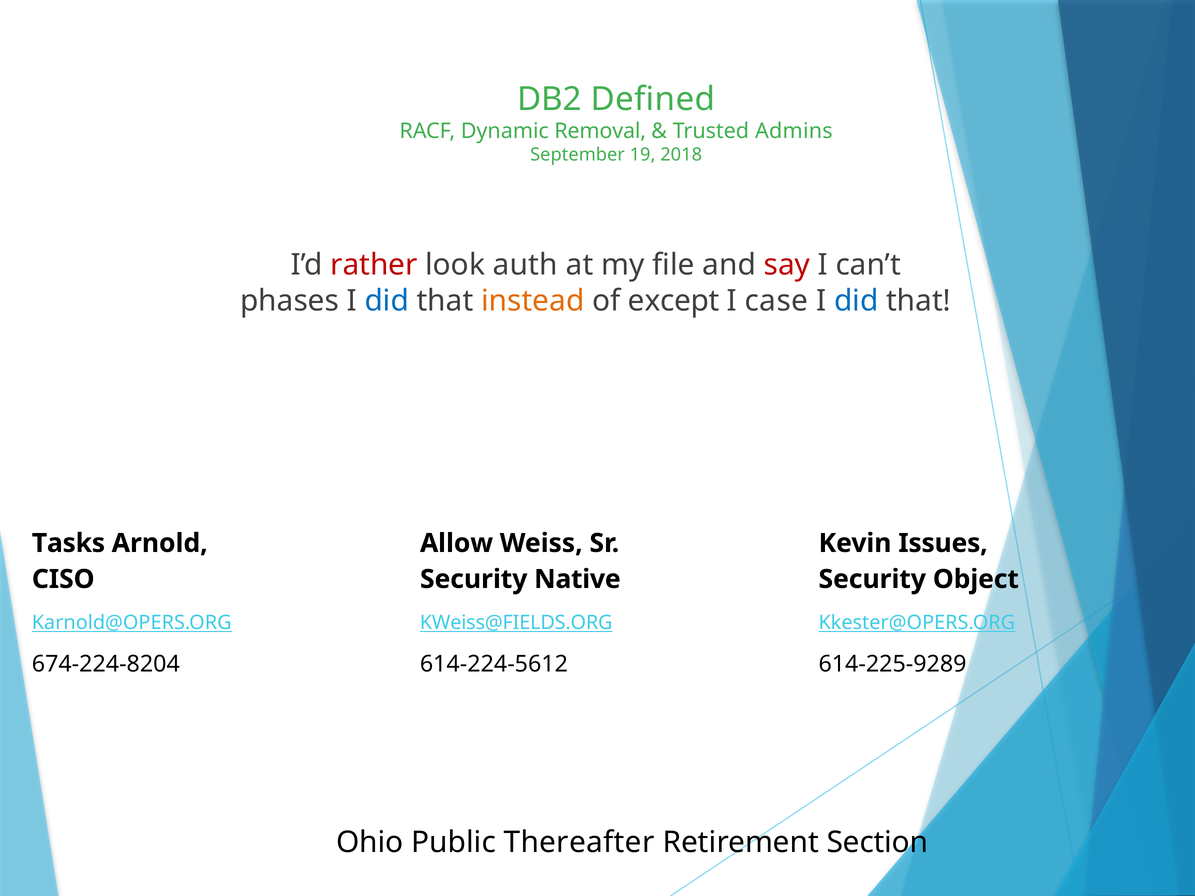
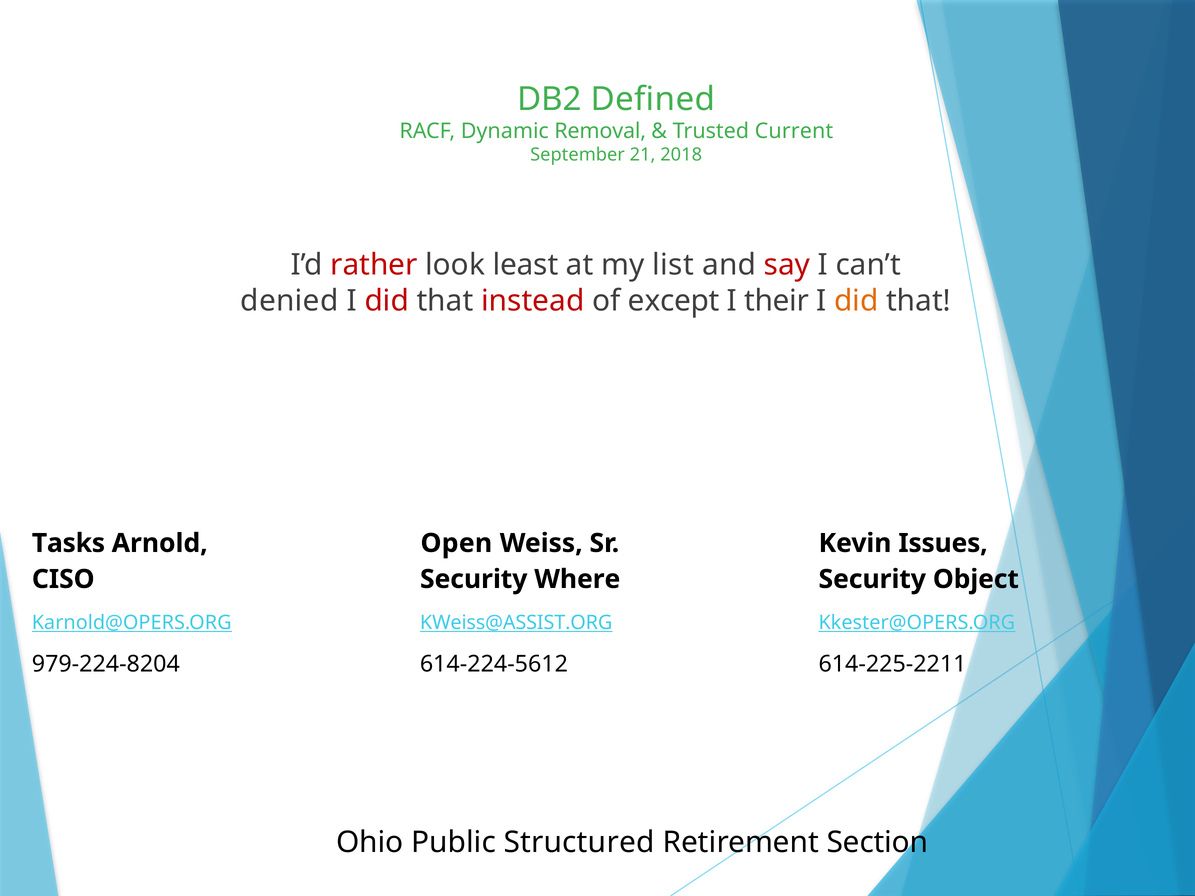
Admins: Admins -> Current
19: 19 -> 21
auth: auth -> least
file: file -> list
phases: phases -> denied
did at (387, 301) colour: blue -> red
instead colour: orange -> red
case: case -> their
did at (856, 301) colour: blue -> orange
Allow: Allow -> Open
Native: Native -> Where
KWeiss@FIELDS.ORG: KWeiss@FIELDS.ORG -> KWeiss@ASSIST.ORG
674-224-8204: 674-224-8204 -> 979-224-8204
614-225-9289: 614-225-9289 -> 614-225-2211
Thereafter: Thereafter -> Structured
